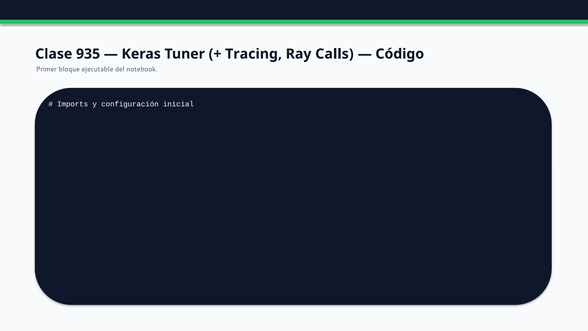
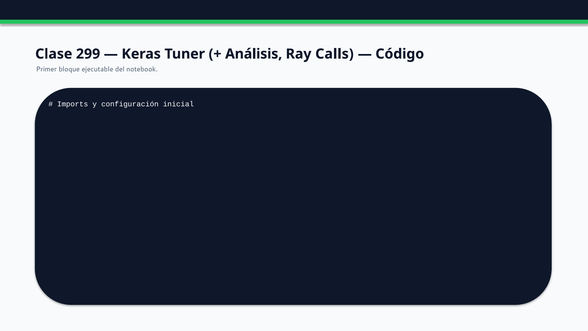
935: 935 -> 299
Tracing: Tracing -> Análisis
